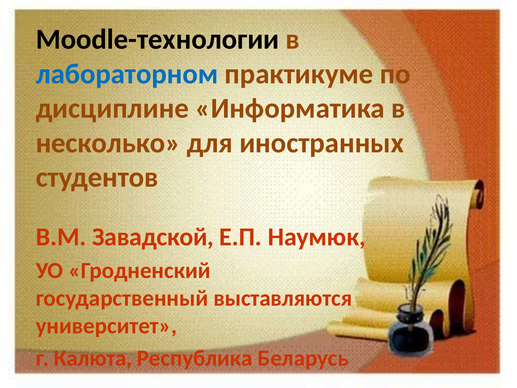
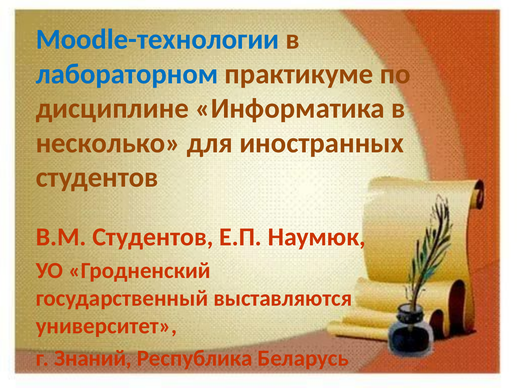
Moodle-технологии colour: black -> blue
В.М Завадской: Завадской -> Студентов
Калюта: Калюта -> Знаний
